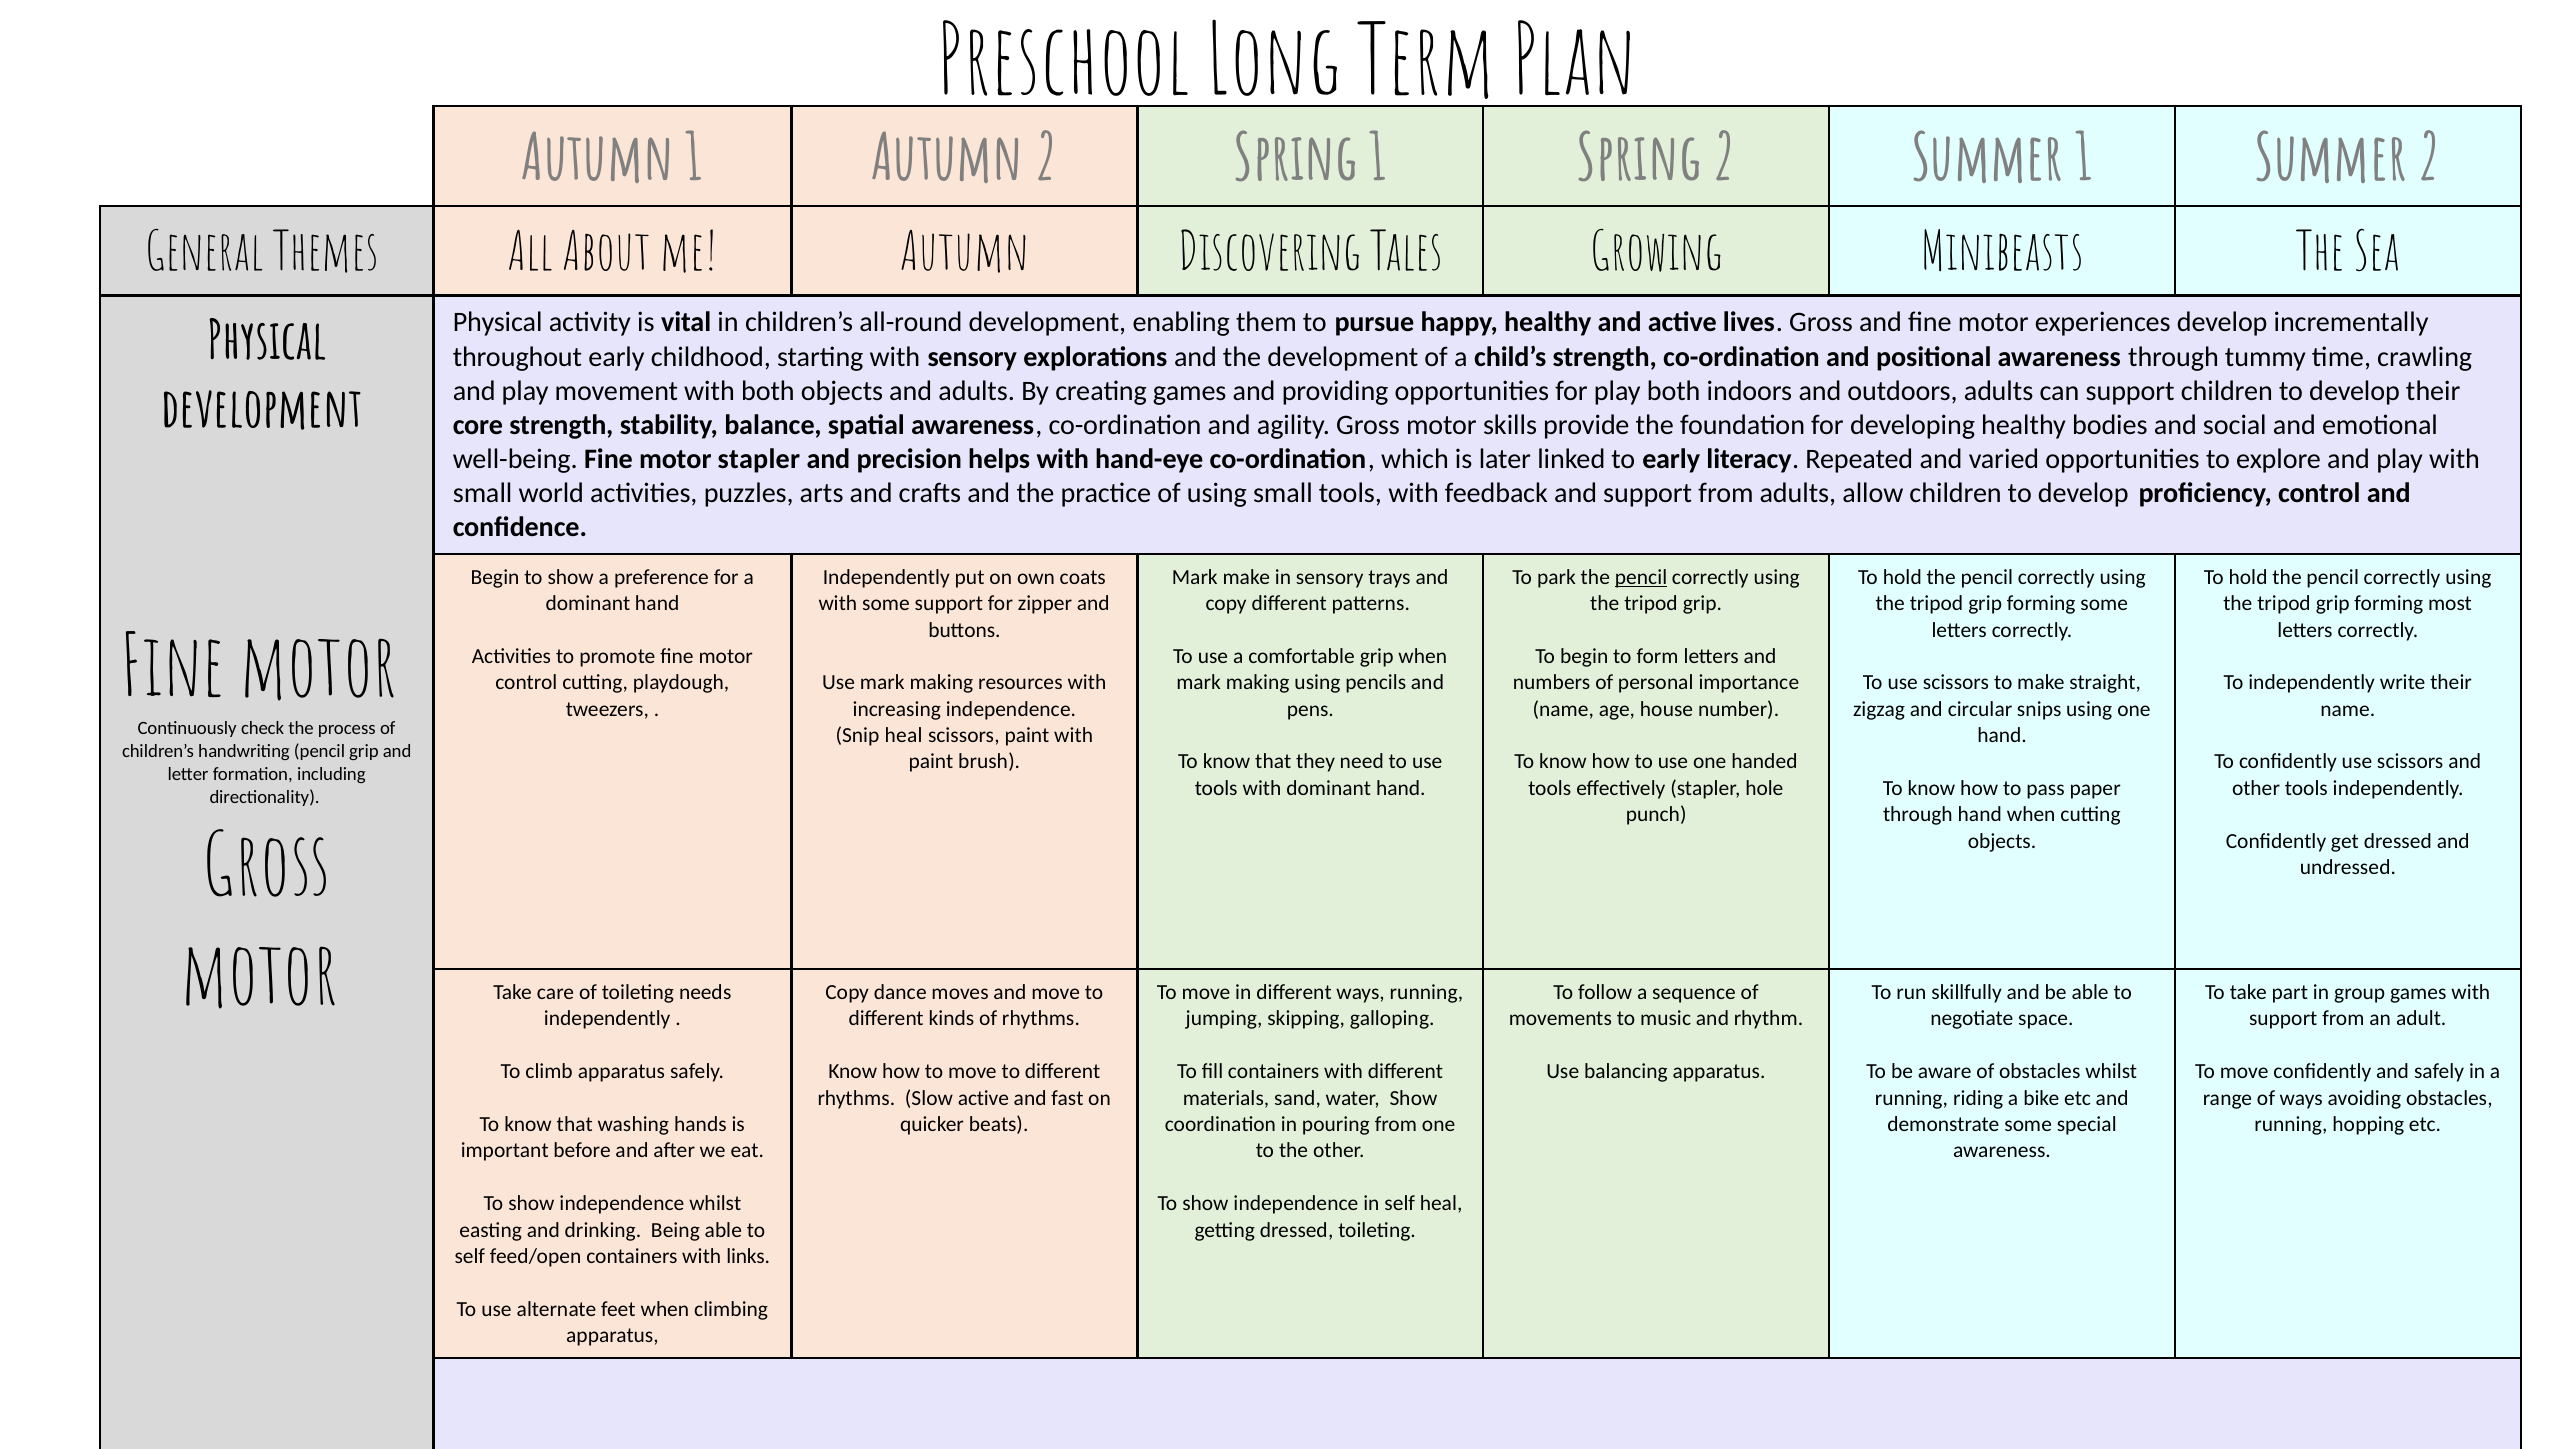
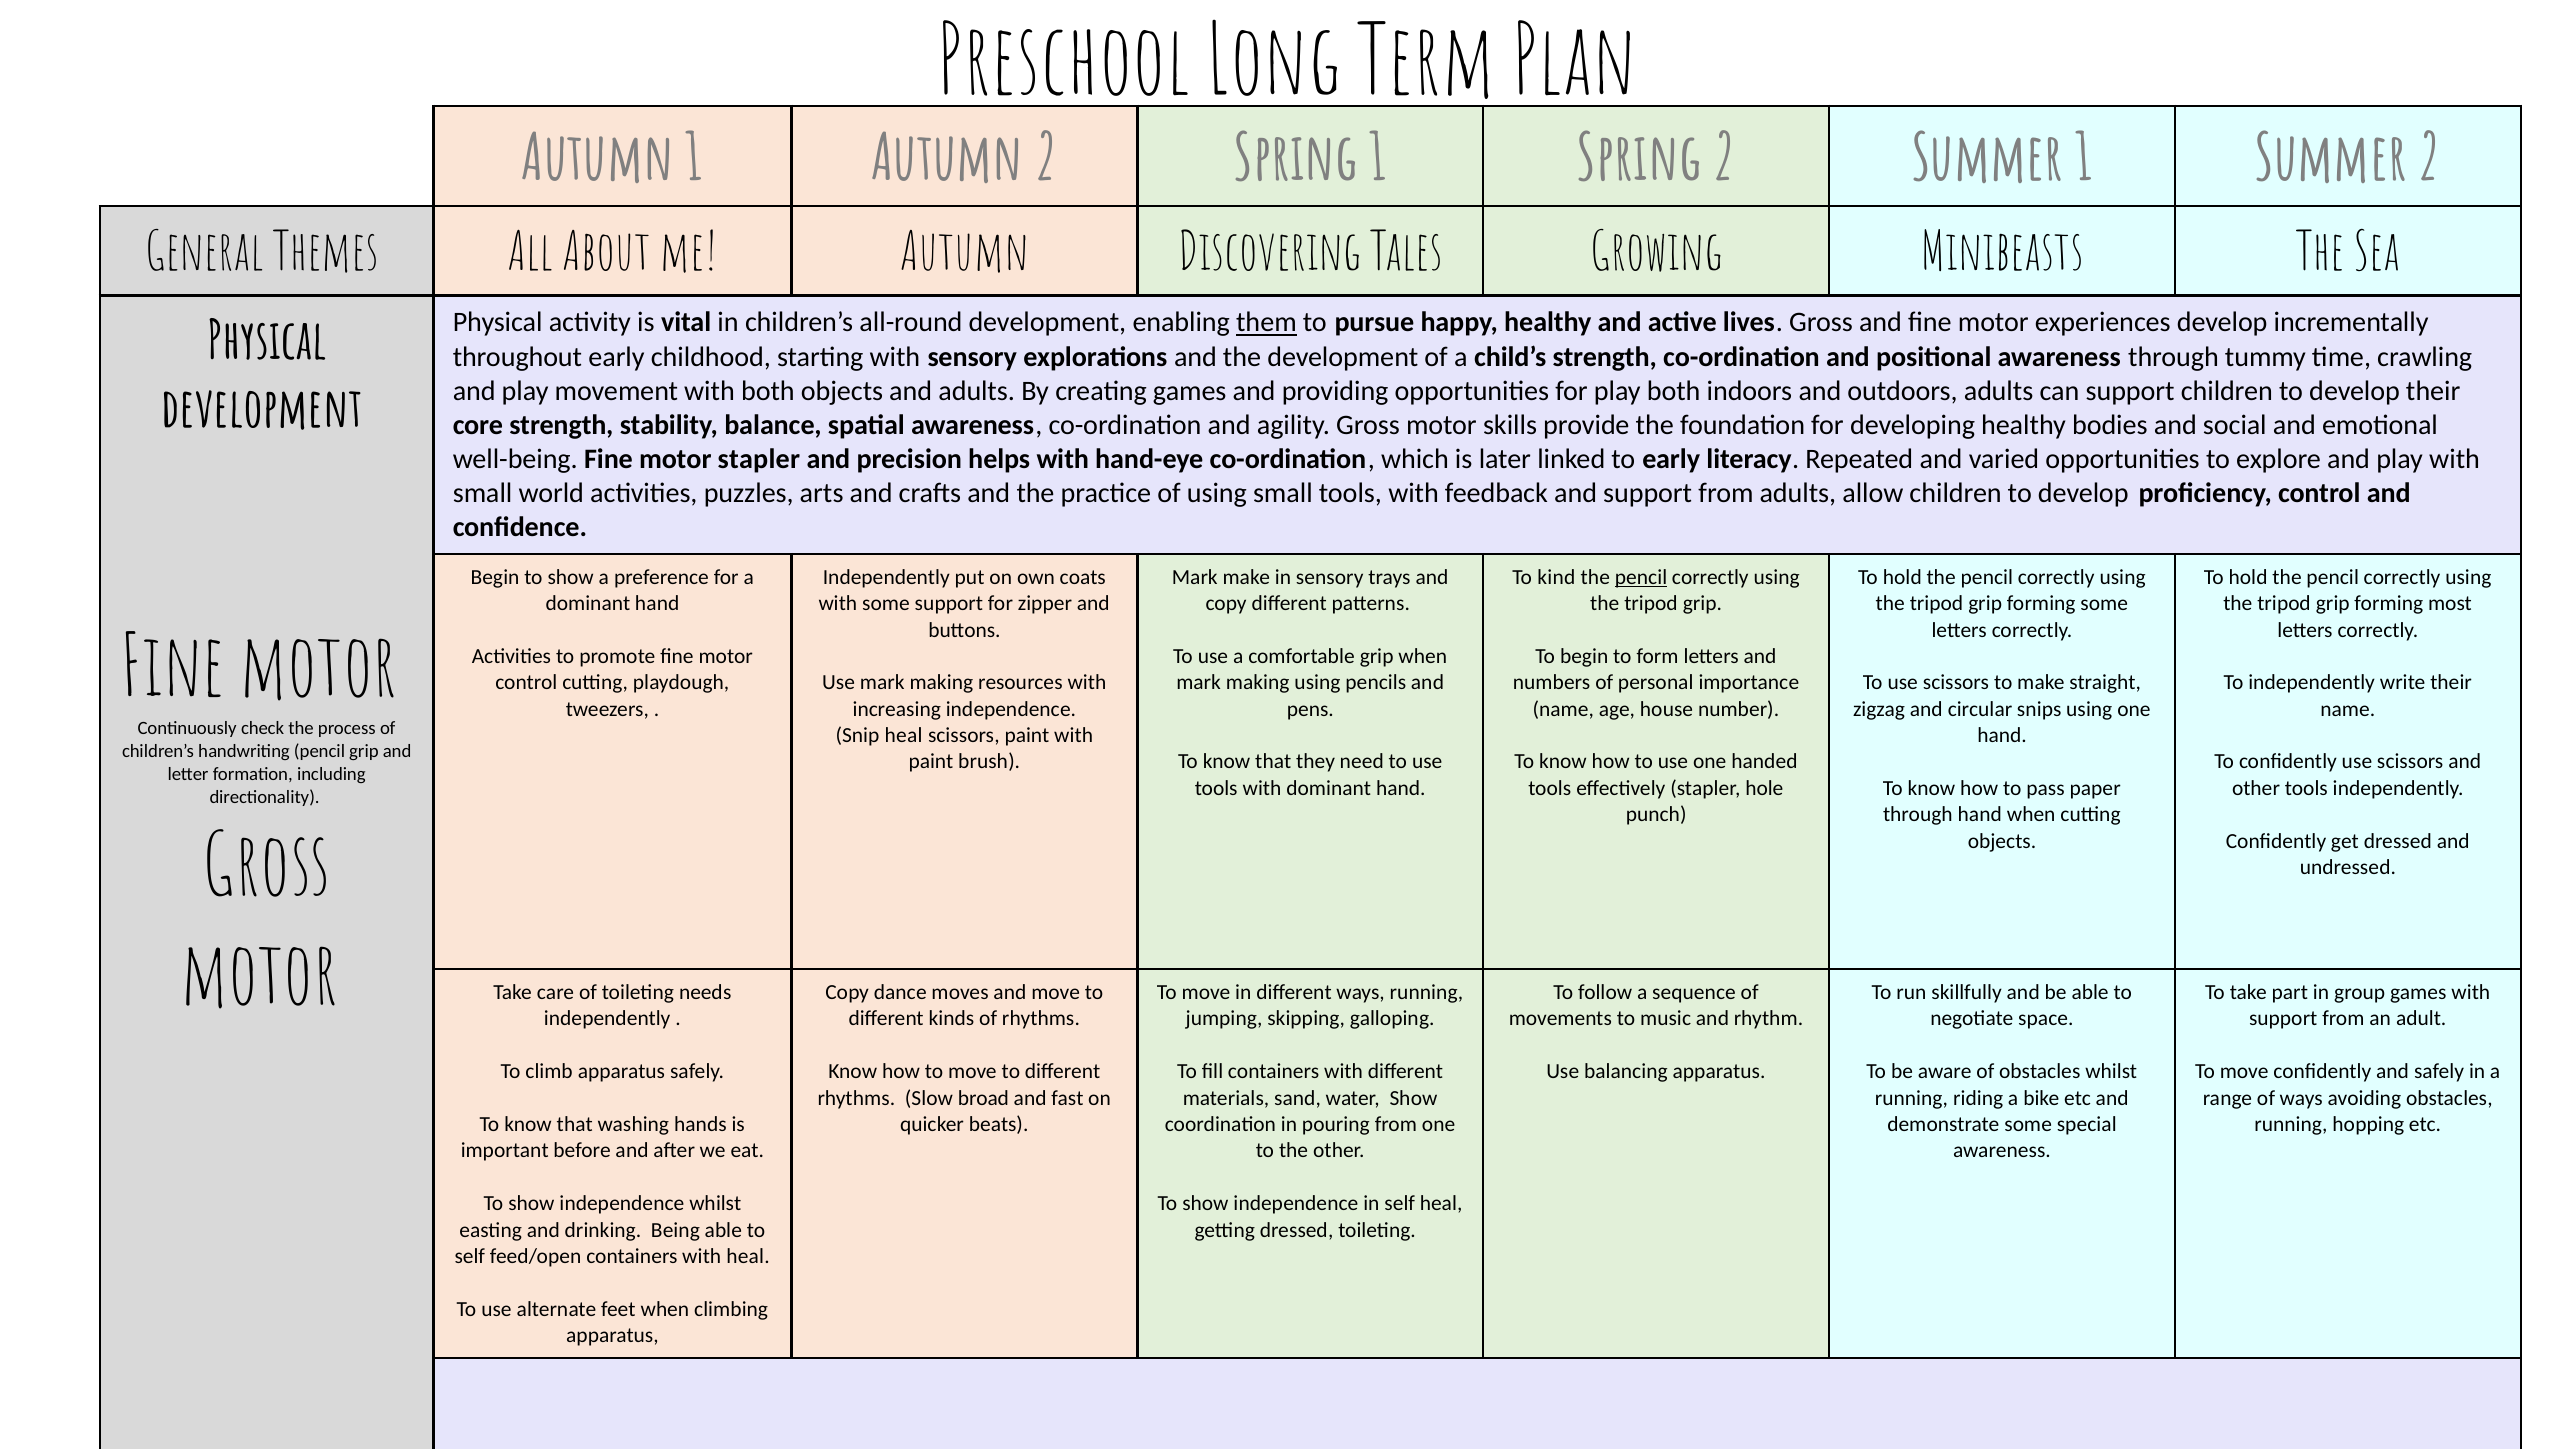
them underline: none -> present
park: park -> kind
Slow active: active -> broad
with links: links -> heal
